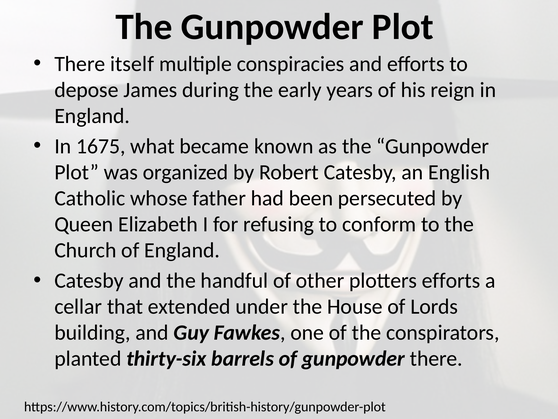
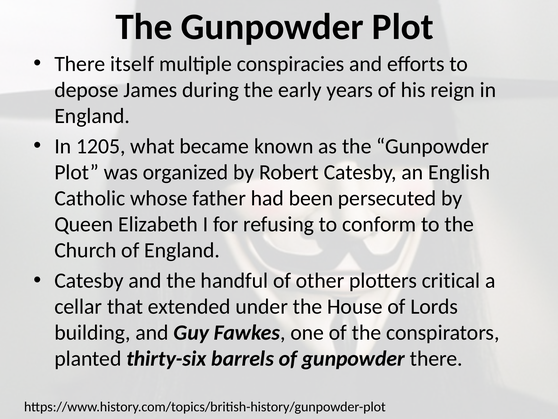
1675: 1675 -> 1205
plotters efforts: efforts -> critical
